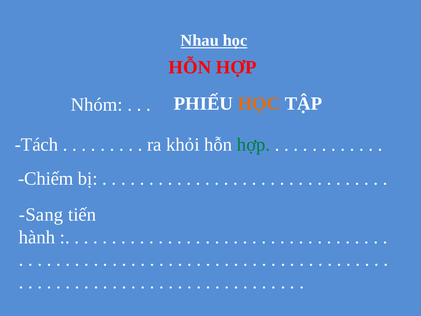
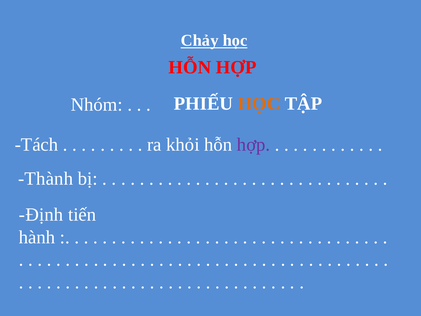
Nhau: Nhau -> Chảy
hợp at (254, 144) colour: green -> purple
Chiếm: Chiếm -> Thành
Sang: Sang -> Định
